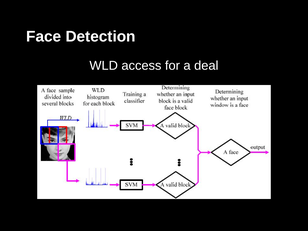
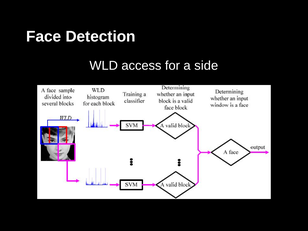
deal: deal -> side
